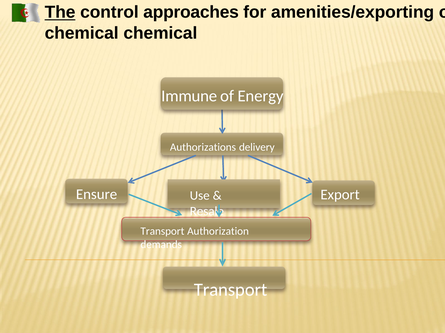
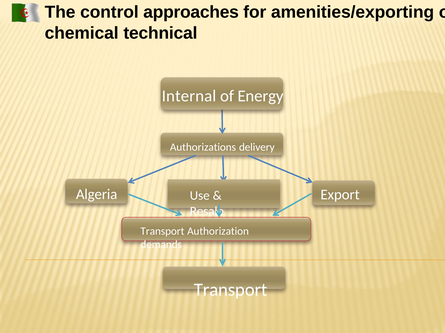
The underline: present -> none
chemical chemical: chemical -> technical
Immune: Immune -> Internal
Ensure: Ensure -> Algeria
